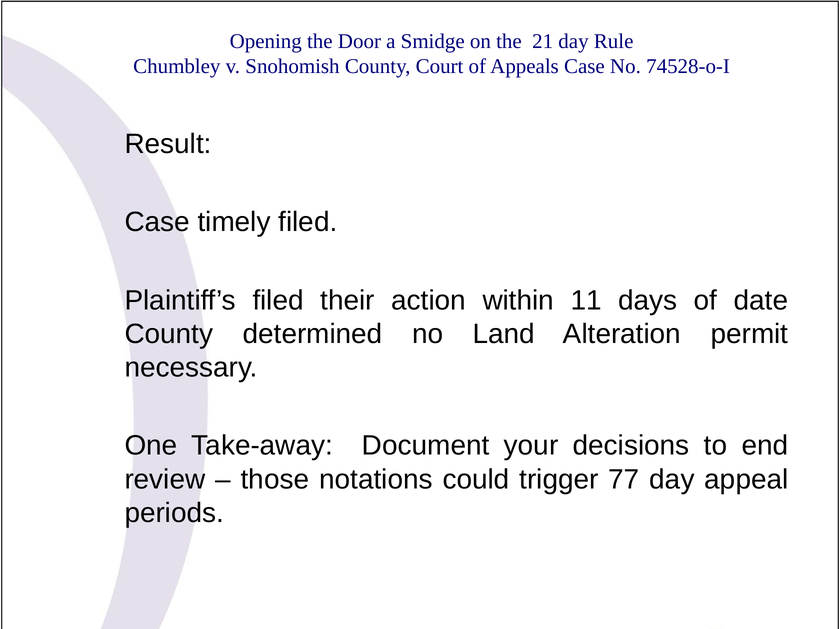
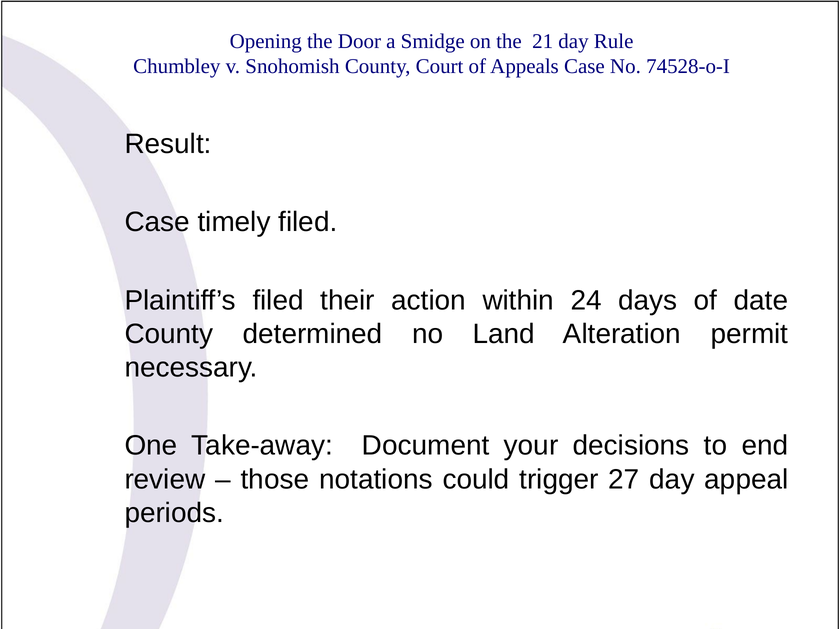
11: 11 -> 24
77: 77 -> 27
